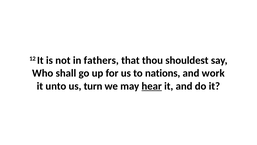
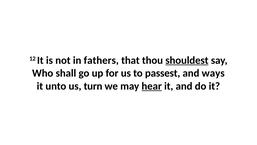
shouldest underline: none -> present
nations: nations -> passest
work: work -> ways
